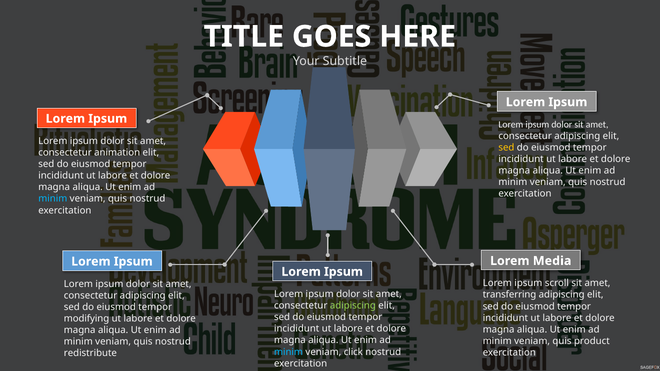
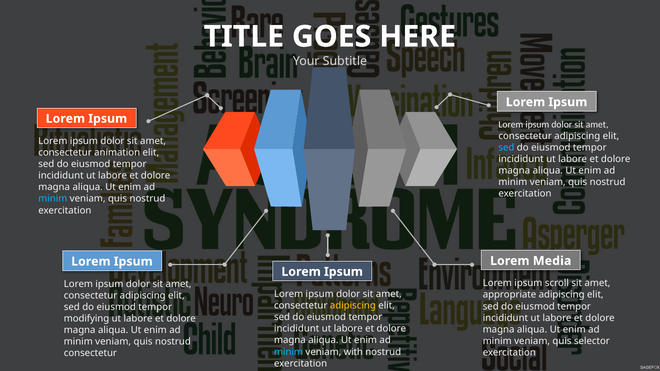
sed at (506, 148) colour: yellow -> light blue
transferring: transferring -> appropriate
adipiscing at (353, 306) colour: light green -> yellow
product: product -> selector
click: click -> with
redistribute at (90, 353): redistribute -> consectetur
